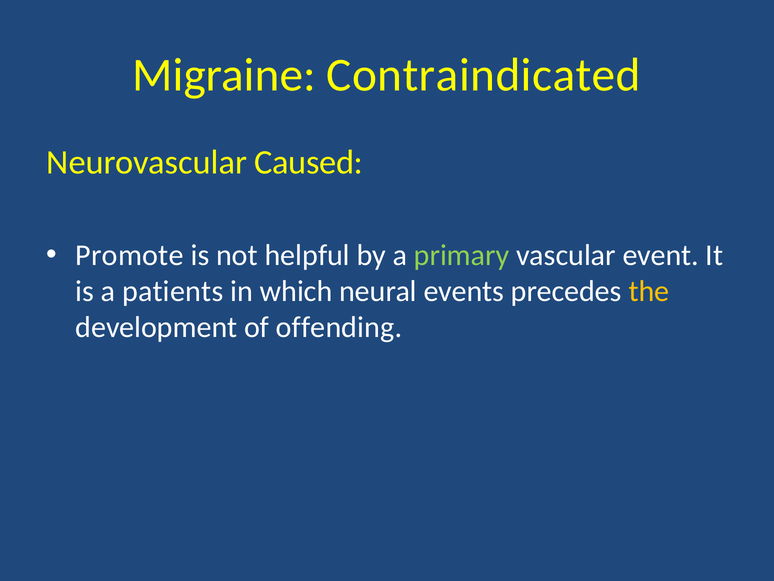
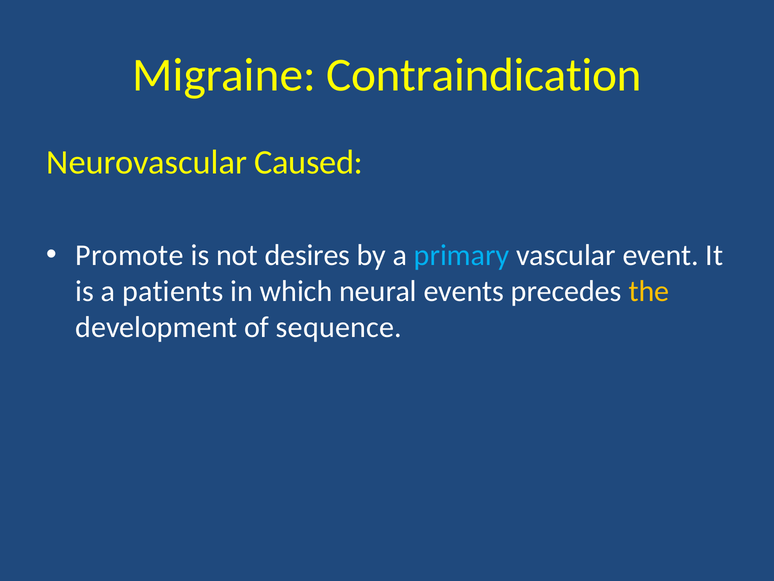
Contraindicated: Contraindicated -> Contraindication
helpful: helpful -> desires
primary colour: light green -> light blue
offending: offending -> sequence
